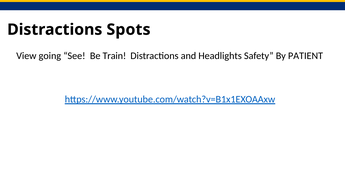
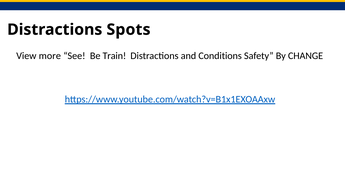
going: going -> more
Headlights: Headlights -> Conditions
PATIENT: PATIENT -> CHANGE
